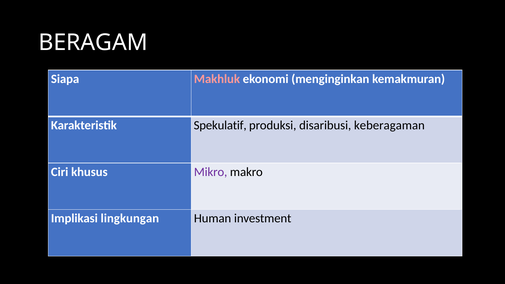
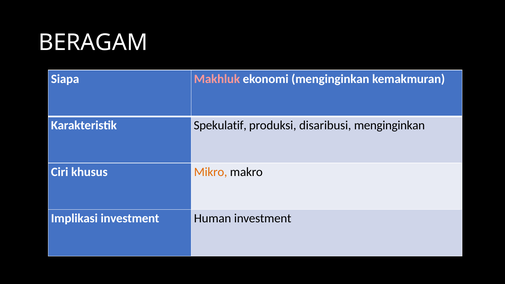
disaribusi keberagaman: keberagaman -> menginginkan
Mikro colour: purple -> orange
Implikasi lingkungan: lingkungan -> investment
